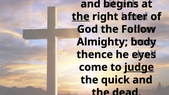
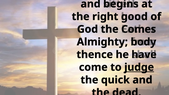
the at (81, 17) underline: present -> none
after: after -> good
Follow: Follow -> Comes
eyes: eyes -> have
